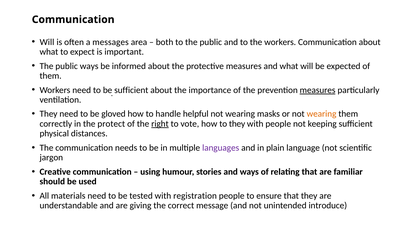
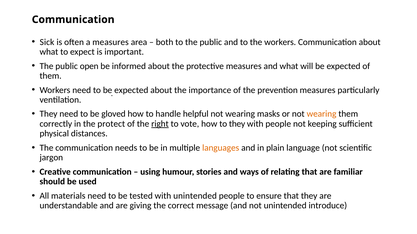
Will at (47, 42): Will -> Sick
a messages: messages -> measures
public ways: ways -> open
sufficient at (131, 90): sufficient -> expected
measures at (318, 90) underline: present -> none
languages colour: purple -> orange
with registration: registration -> unintended
